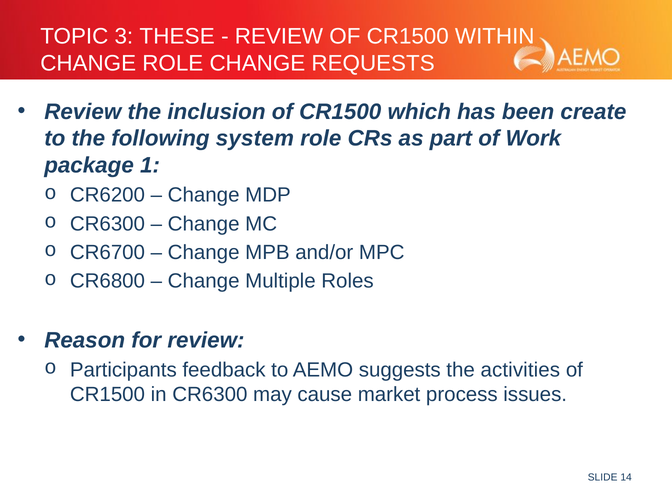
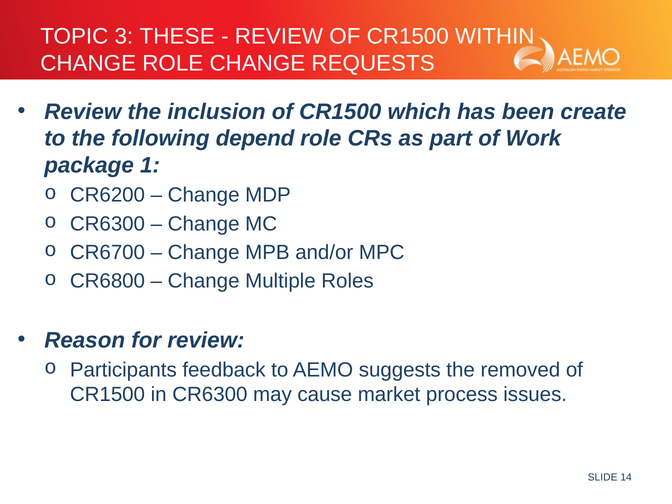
system: system -> depend
activities: activities -> removed
